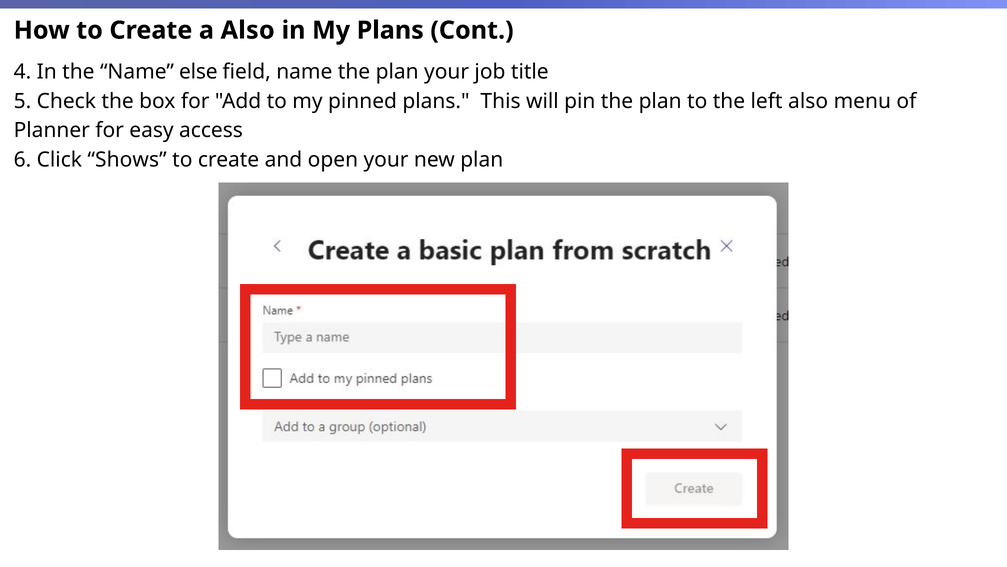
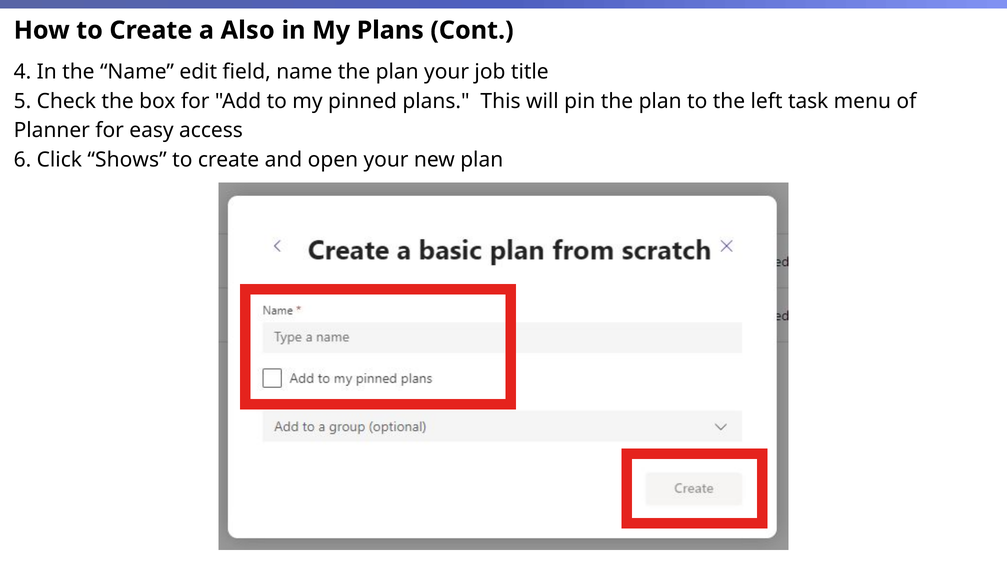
else: else -> edit
left also: also -> task
